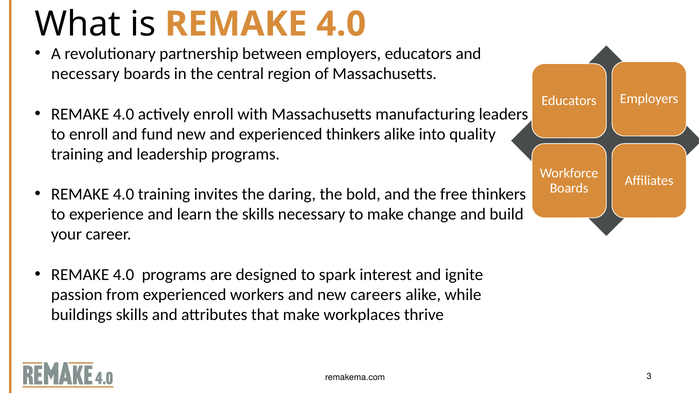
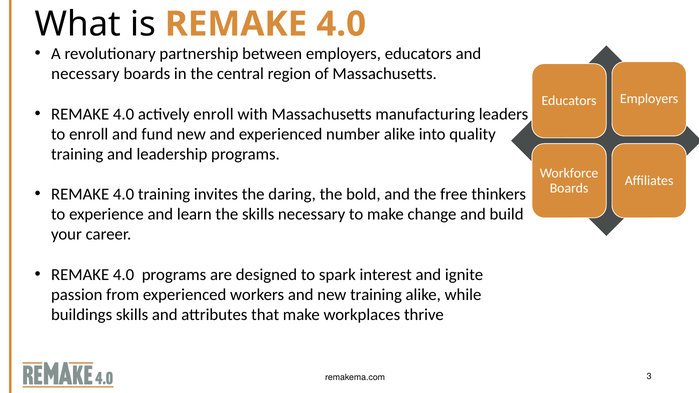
experienced thinkers: thinkers -> number
new careers: careers -> training
